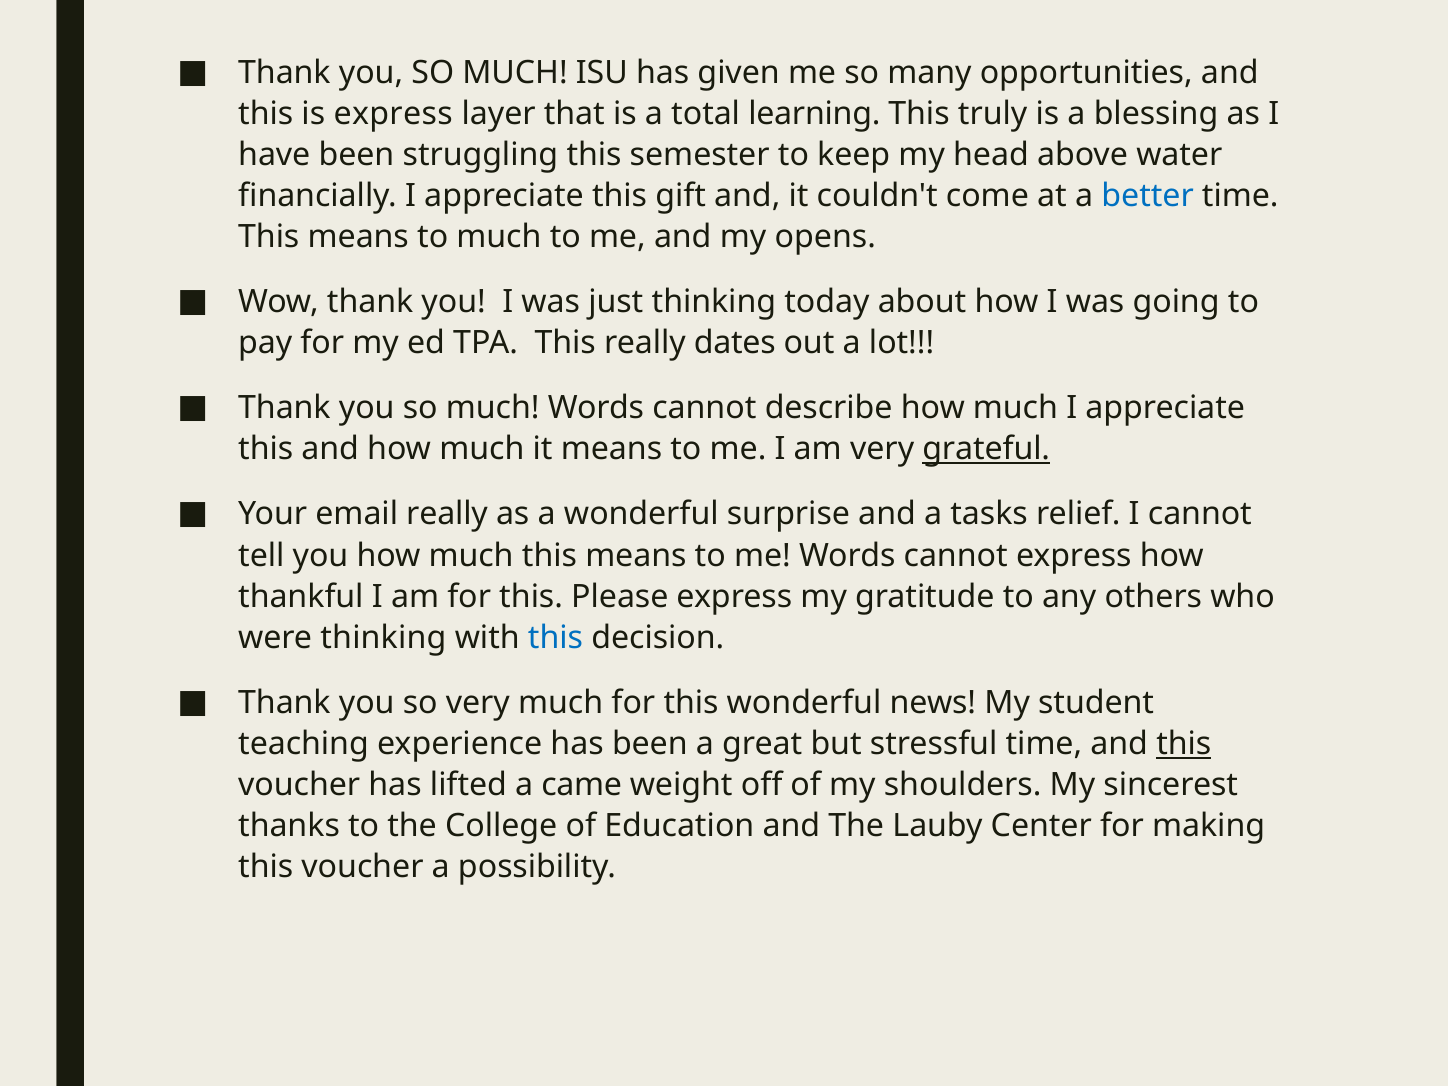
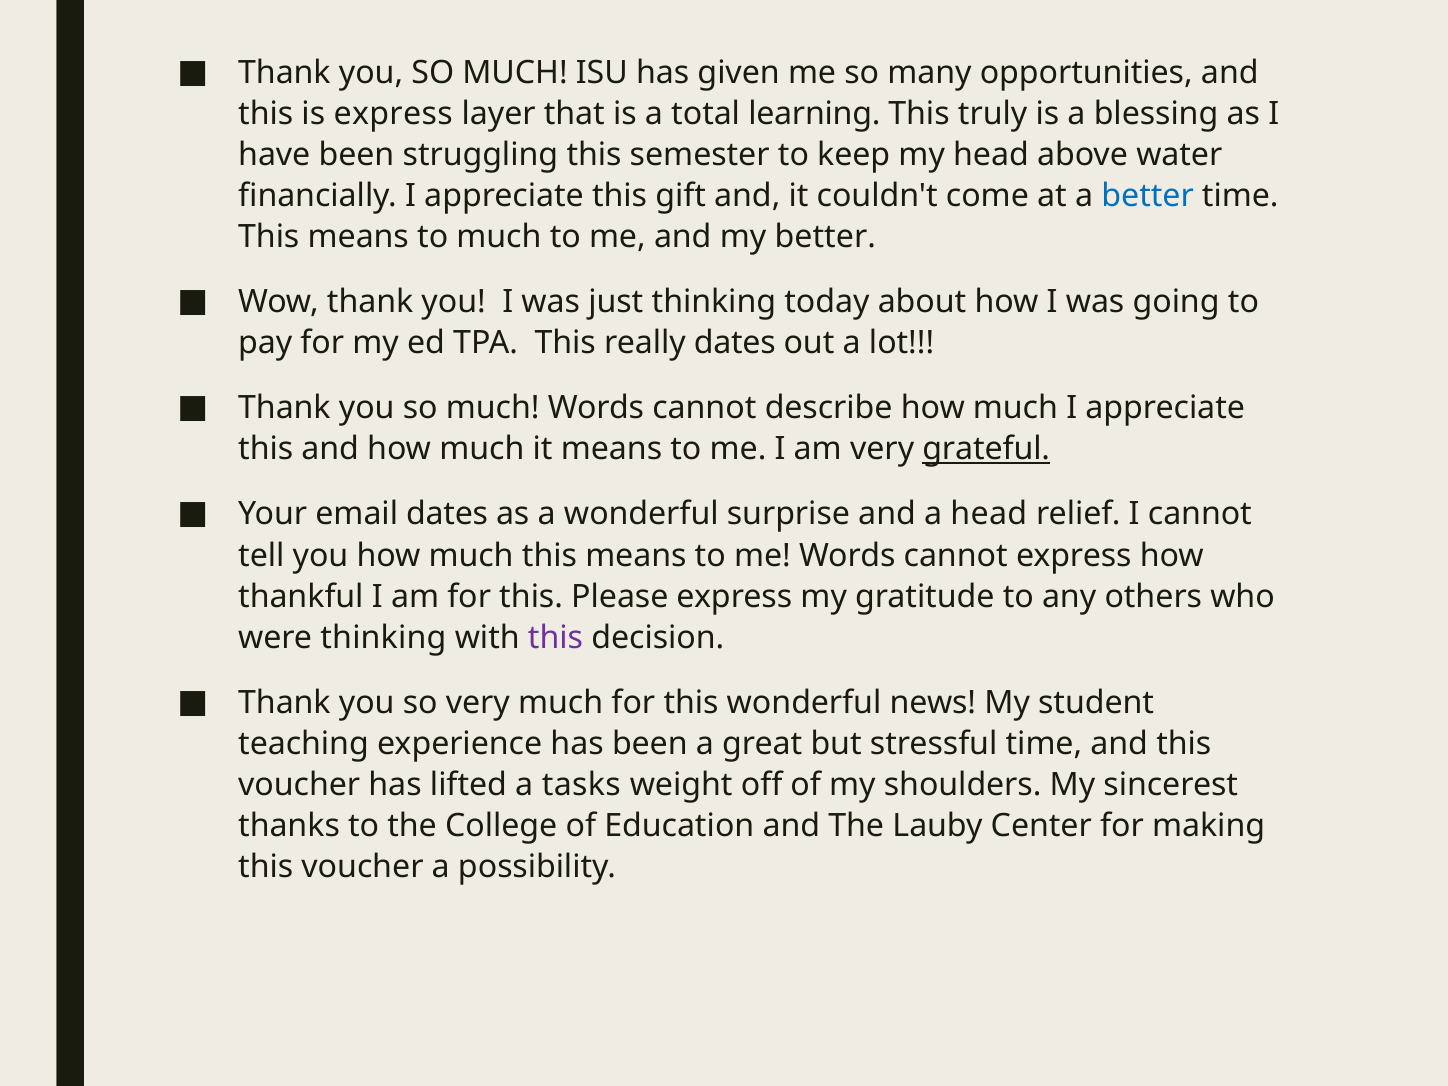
my opens: opens -> better
email really: really -> dates
a tasks: tasks -> head
this at (556, 638) colour: blue -> purple
this at (1184, 744) underline: present -> none
came: came -> tasks
